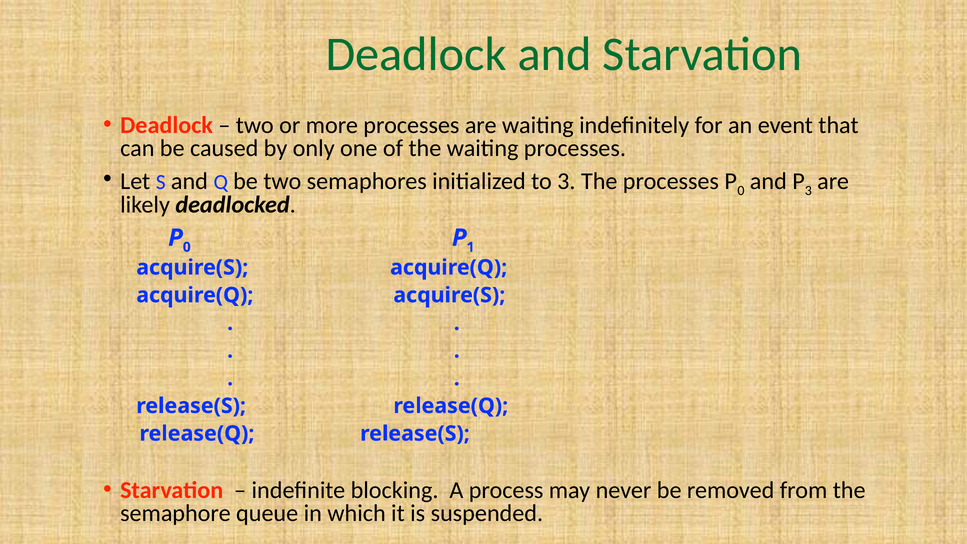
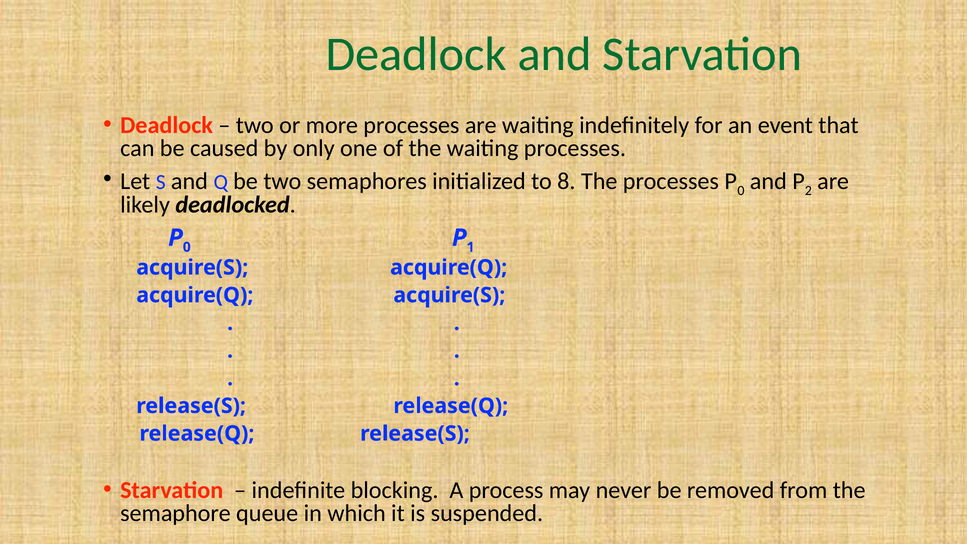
to 3: 3 -> 8
3 at (808, 191): 3 -> 2
